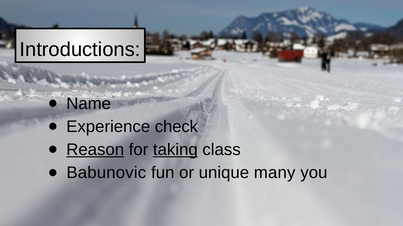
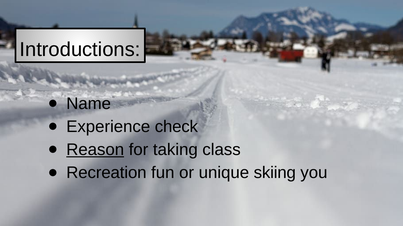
taking underline: present -> none
Babunovic: Babunovic -> Recreation
many: many -> skiing
